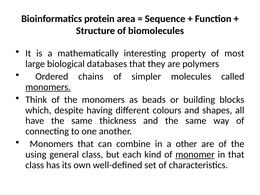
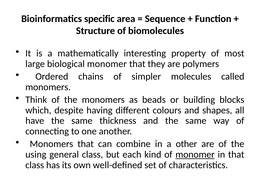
protein: protein -> specific
biological databases: databases -> monomer
monomers at (48, 87) underline: present -> none
